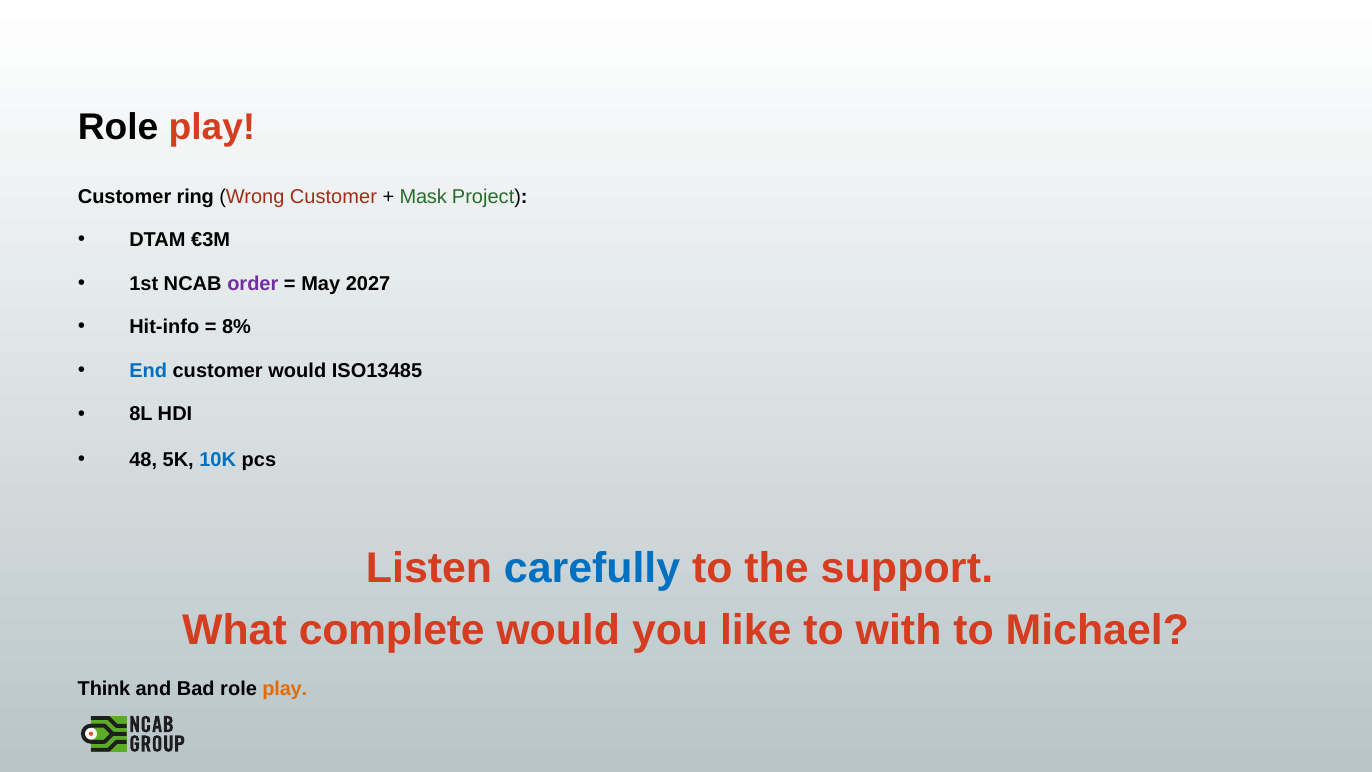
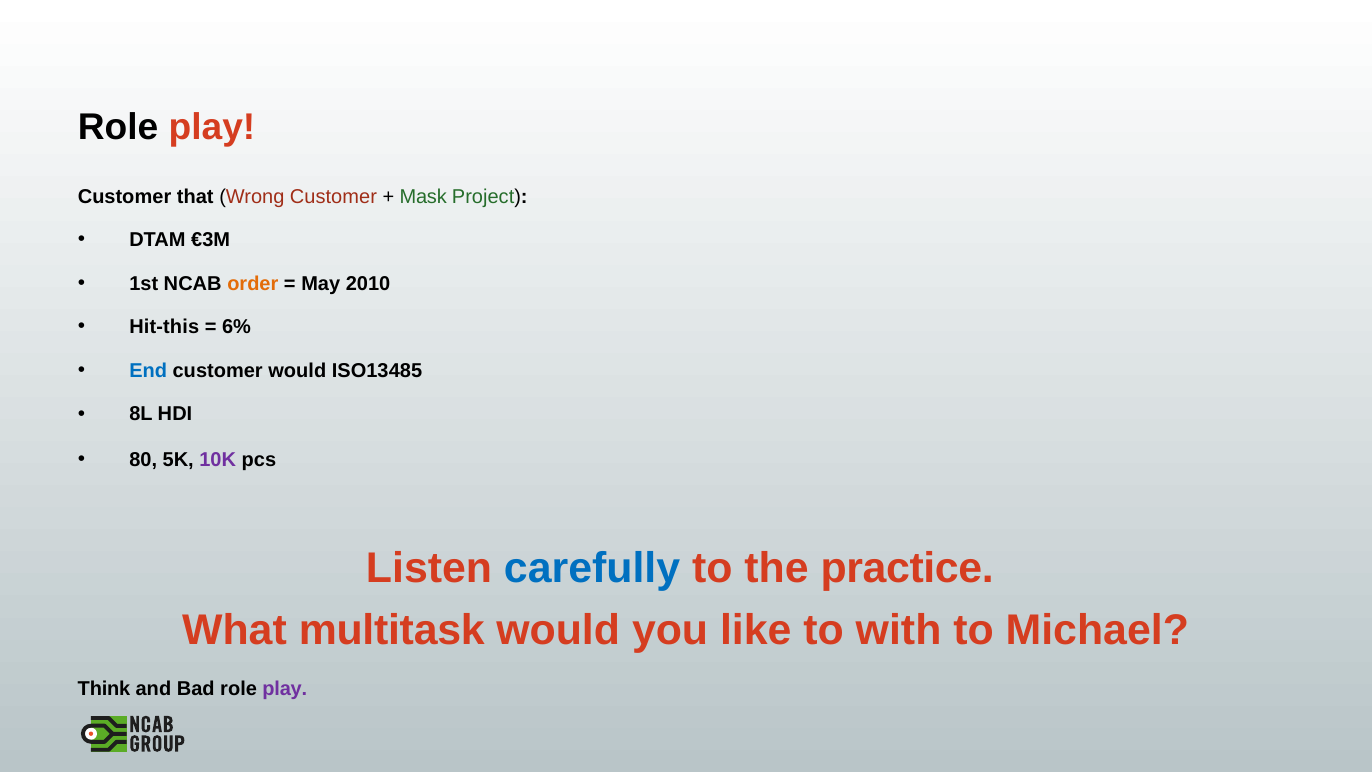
ring: ring -> that
order colour: purple -> orange
2027: 2027 -> 2010
Hit-info: Hit-info -> Hit-this
8%: 8% -> 6%
48: 48 -> 80
10K colour: blue -> purple
support: support -> practice
complete: complete -> multitask
play at (285, 688) colour: orange -> purple
